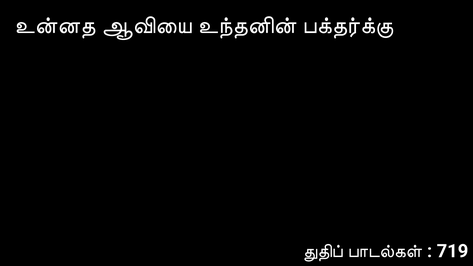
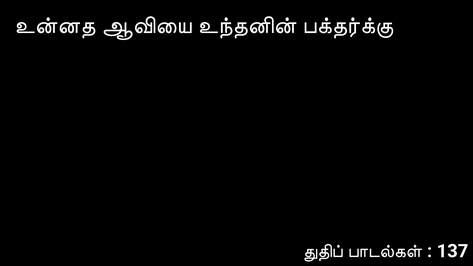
719: 719 -> 137
